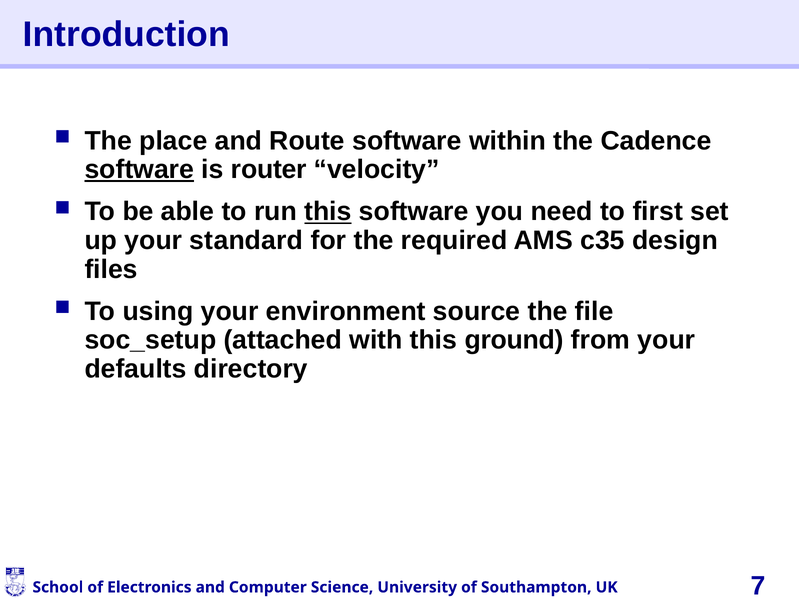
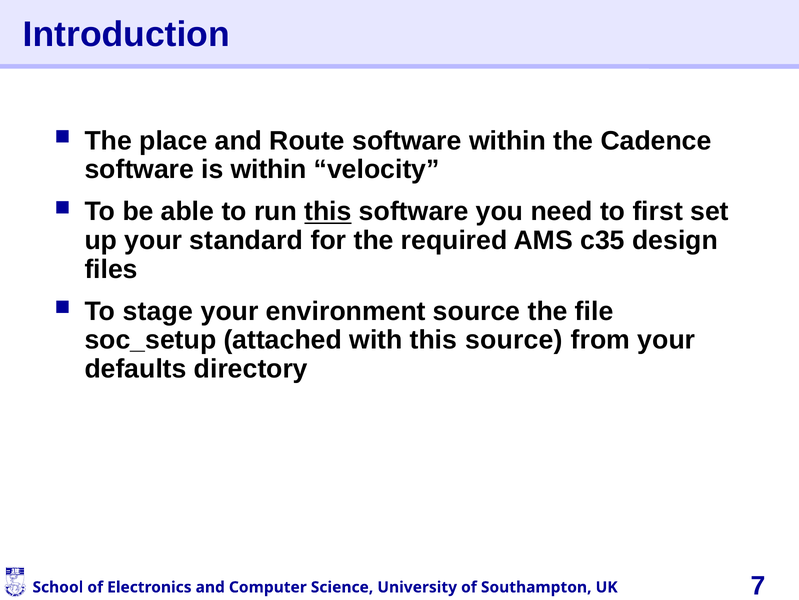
software at (139, 169) underline: present -> none
is router: router -> within
using: using -> stage
this ground: ground -> source
